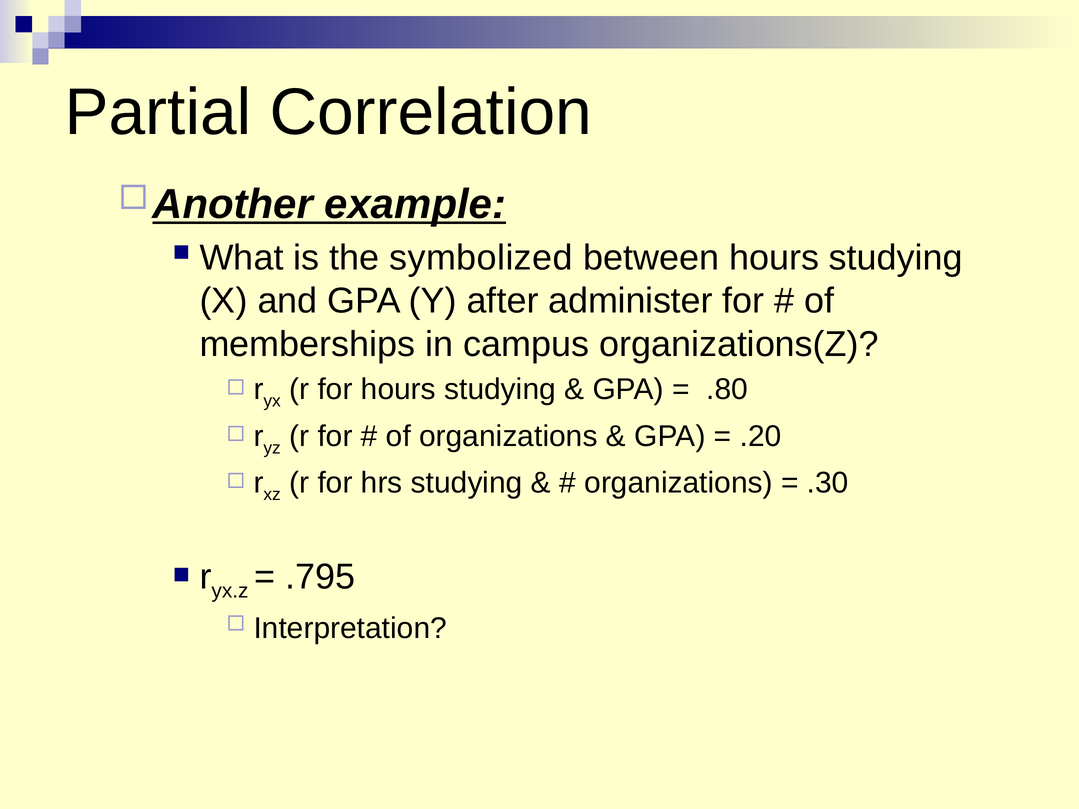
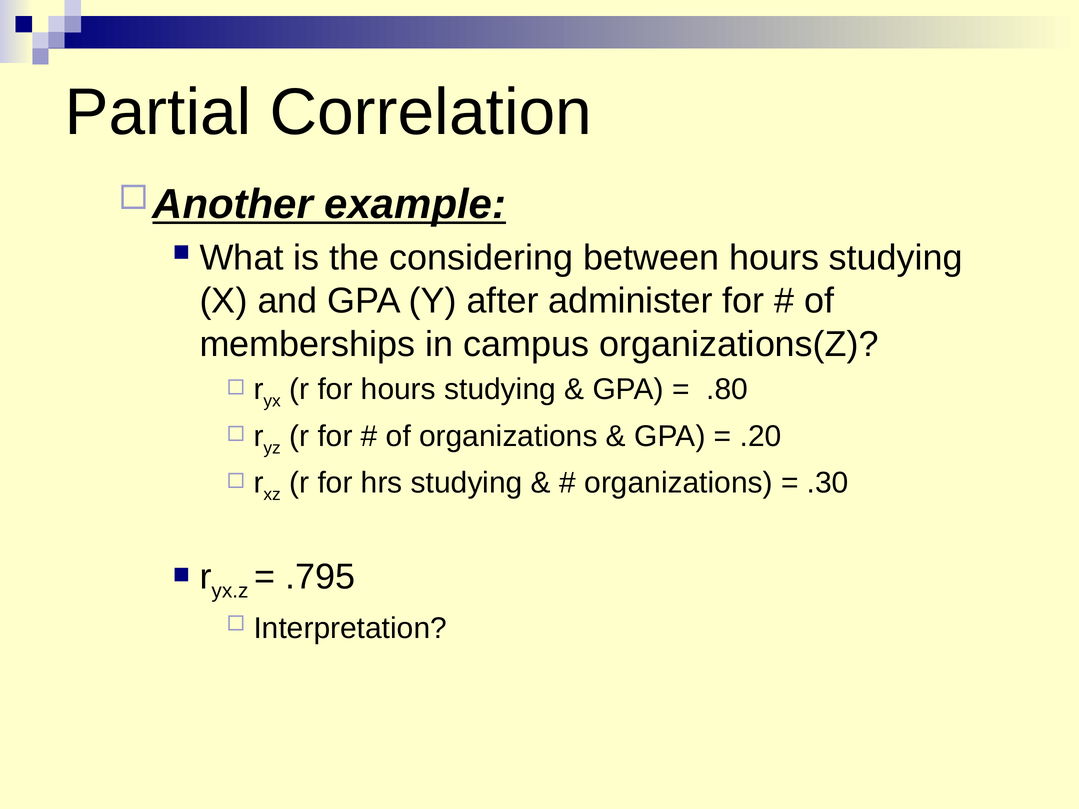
symbolized: symbolized -> considering
